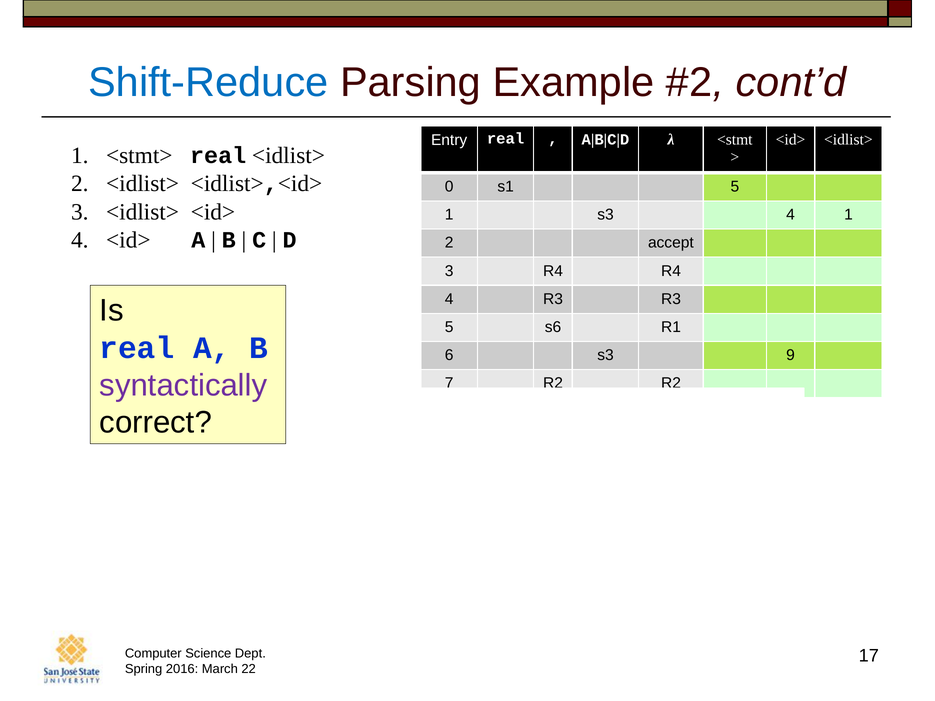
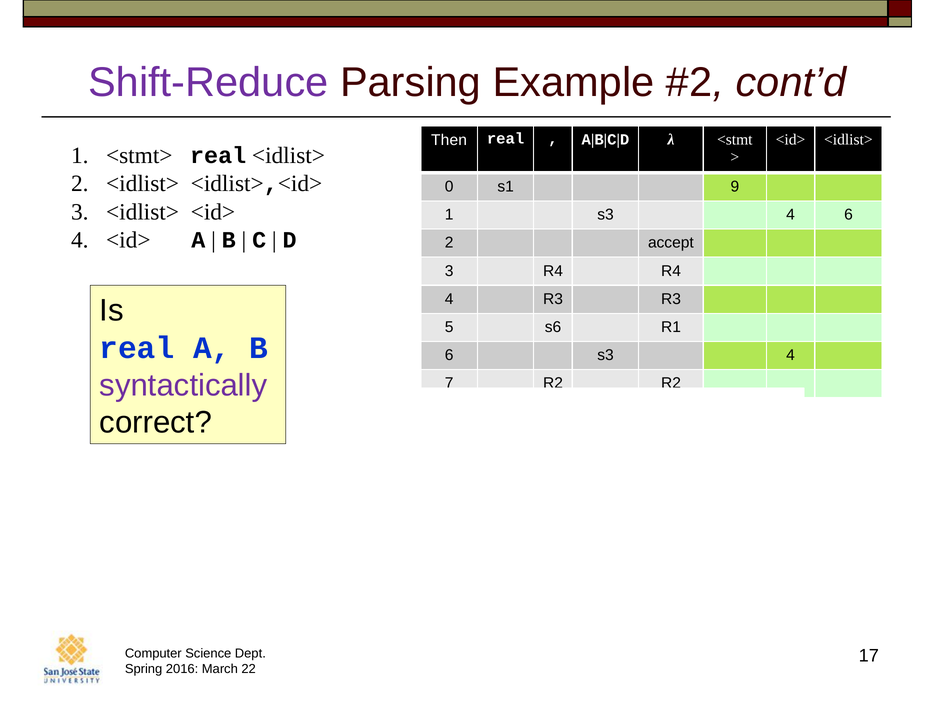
Shift-Reduce colour: blue -> purple
Entry: Entry -> Then
s1 5: 5 -> 9
4 1: 1 -> 6
6 s3 9: 9 -> 4
